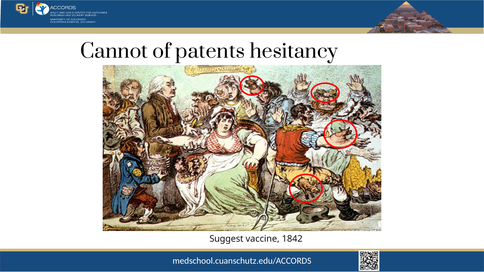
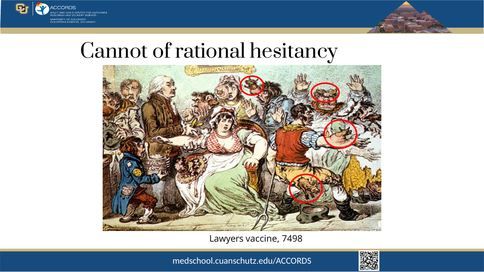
patents: patents -> rational
Suggest: Suggest -> Lawyers
1842: 1842 -> 7498
